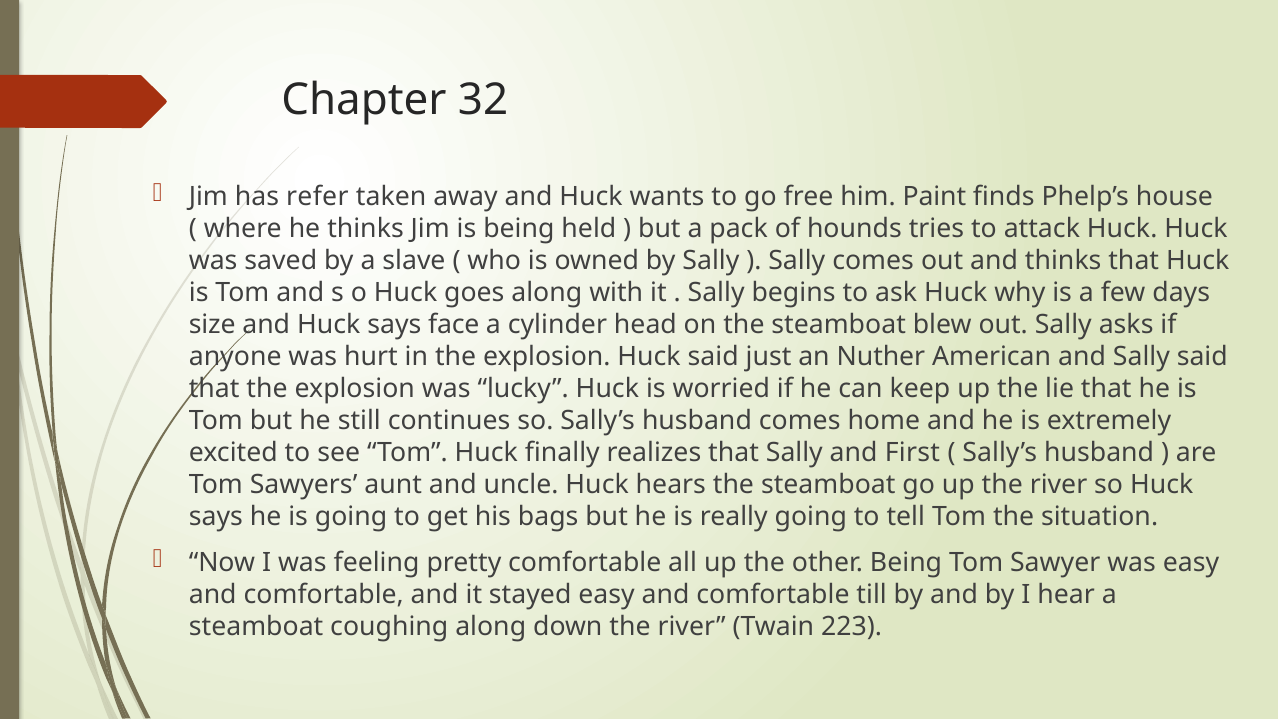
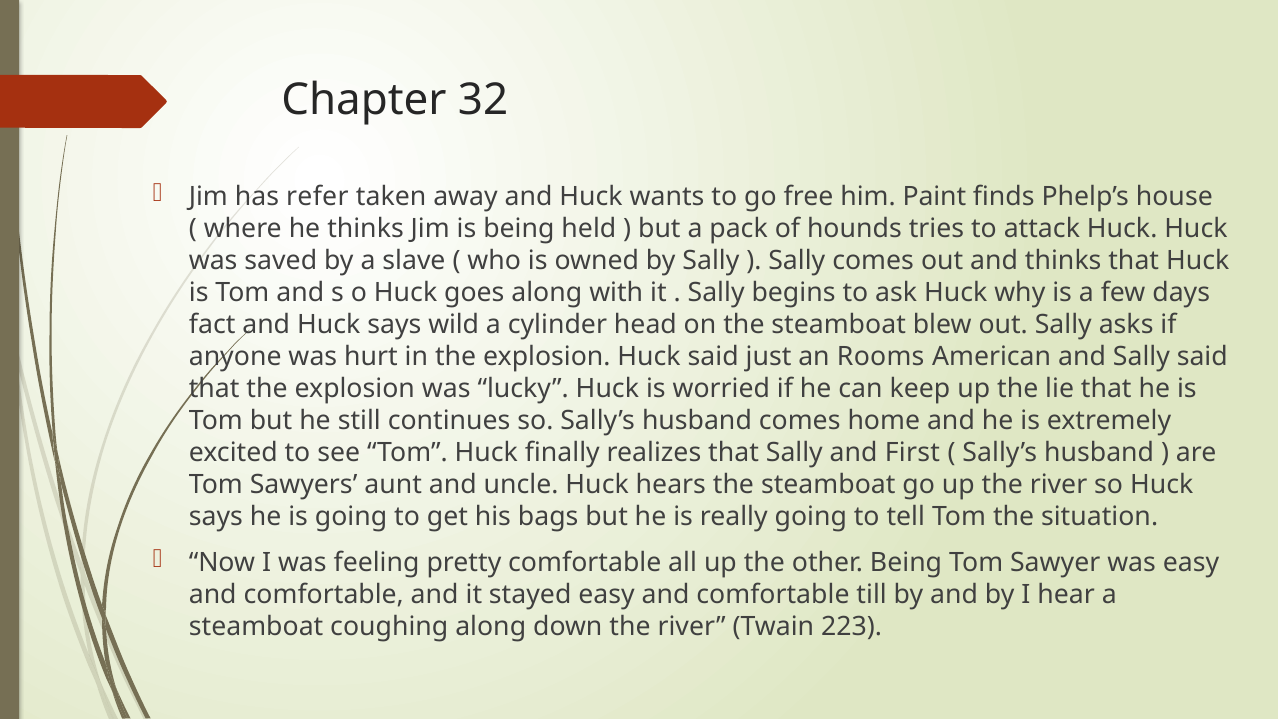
size: size -> fact
face: face -> wild
Nuther: Nuther -> Rooms
